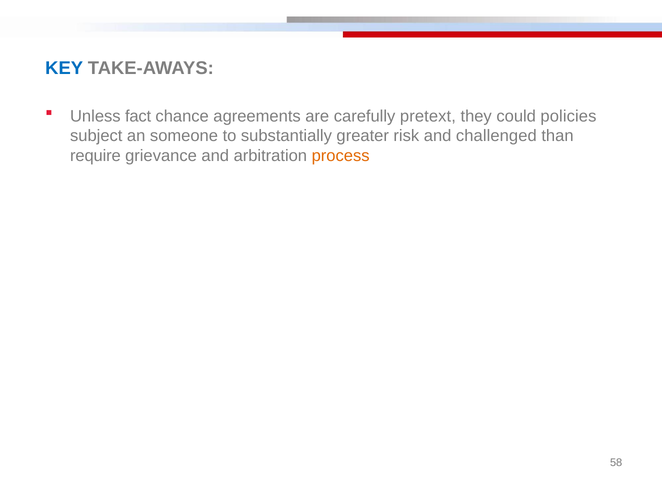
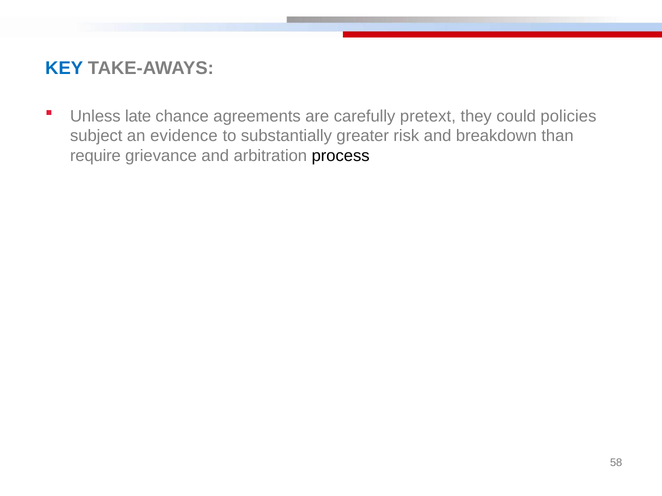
fact: fact -> late
someone: someone -> evidence
challenged: challenged -> breakdown
process colour: orange -> black
